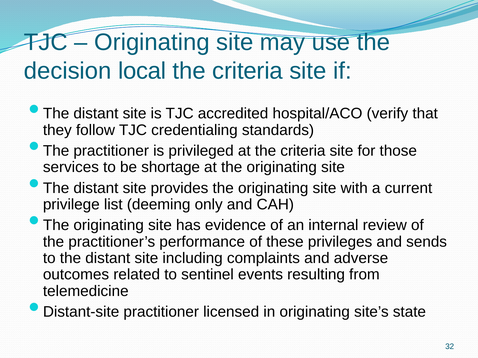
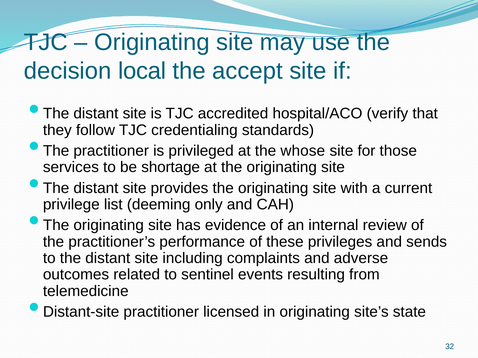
criteria at (248, 71): criteria -> accept
at the criteria: criteria -> whose
